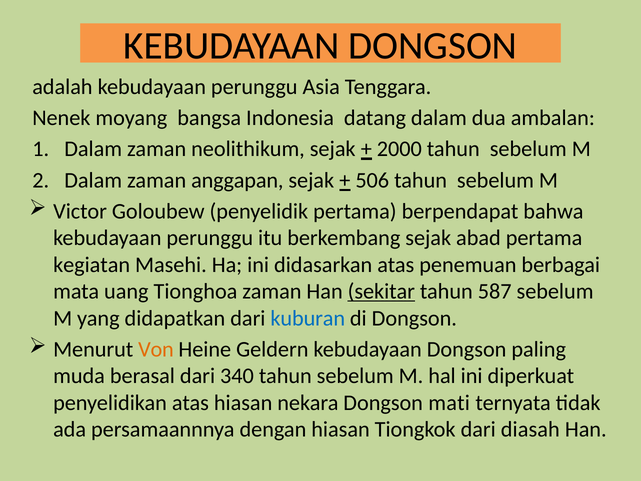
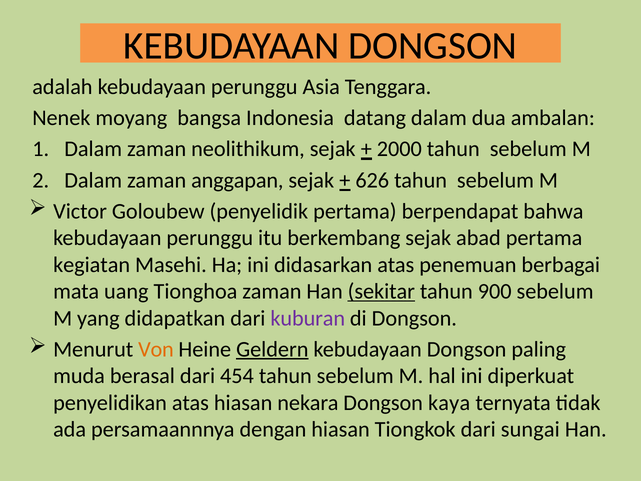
506: 506 -> 626
587: 587 -> 900
kuburan colour: blue -> purple
Geldern underline: none -> present
340: 340 -> 454
mati: mati -> kaya
diasah: diasah -> sungai
